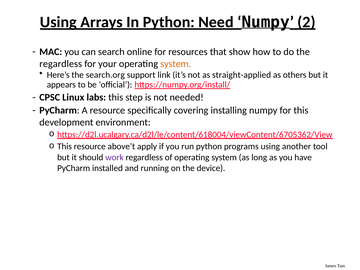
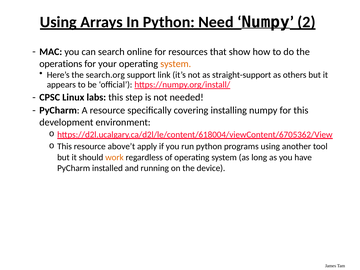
regardless at (61, 64): regardless -> operations
straight-applied: straight-applied -> straight-support
work colour: purple -> orange
